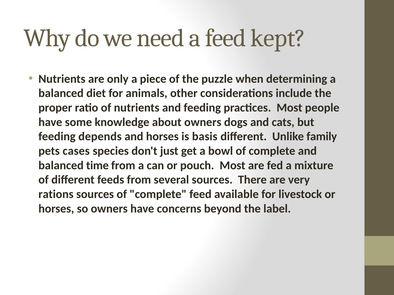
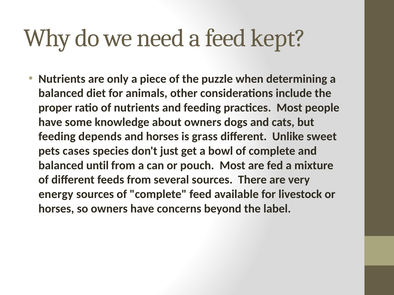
basis: basis -> grass
family: family -> sweet
time: time -> until
rations: rations -> energy
